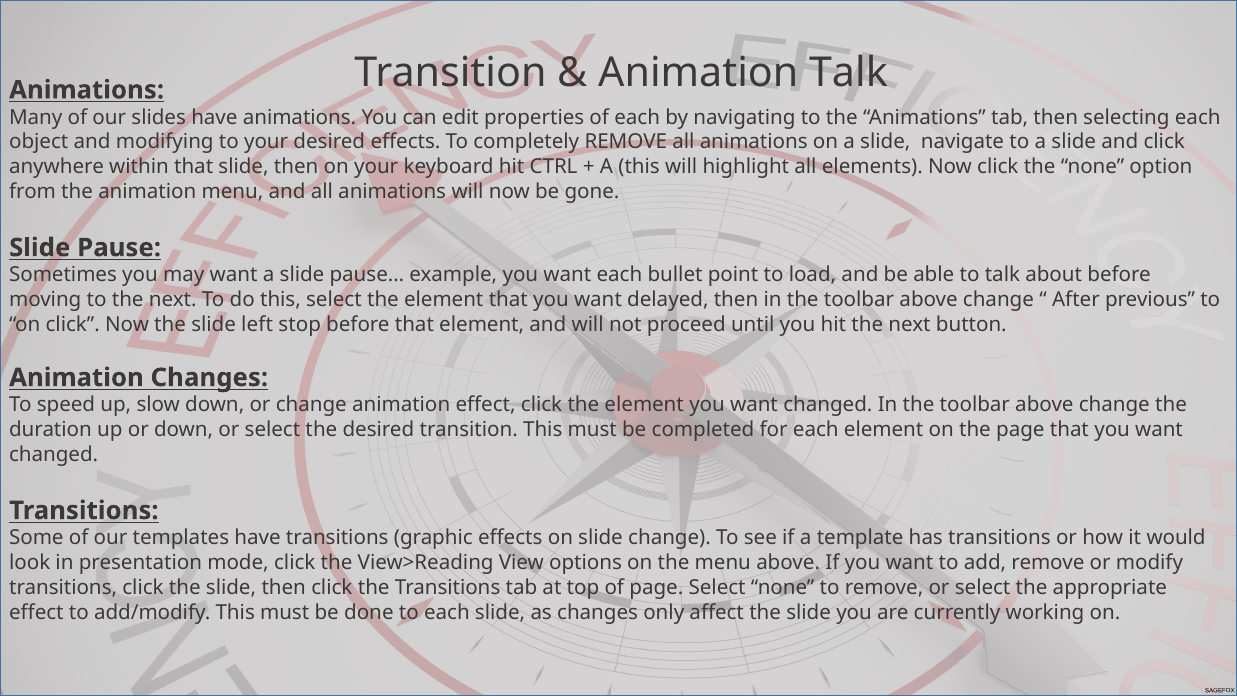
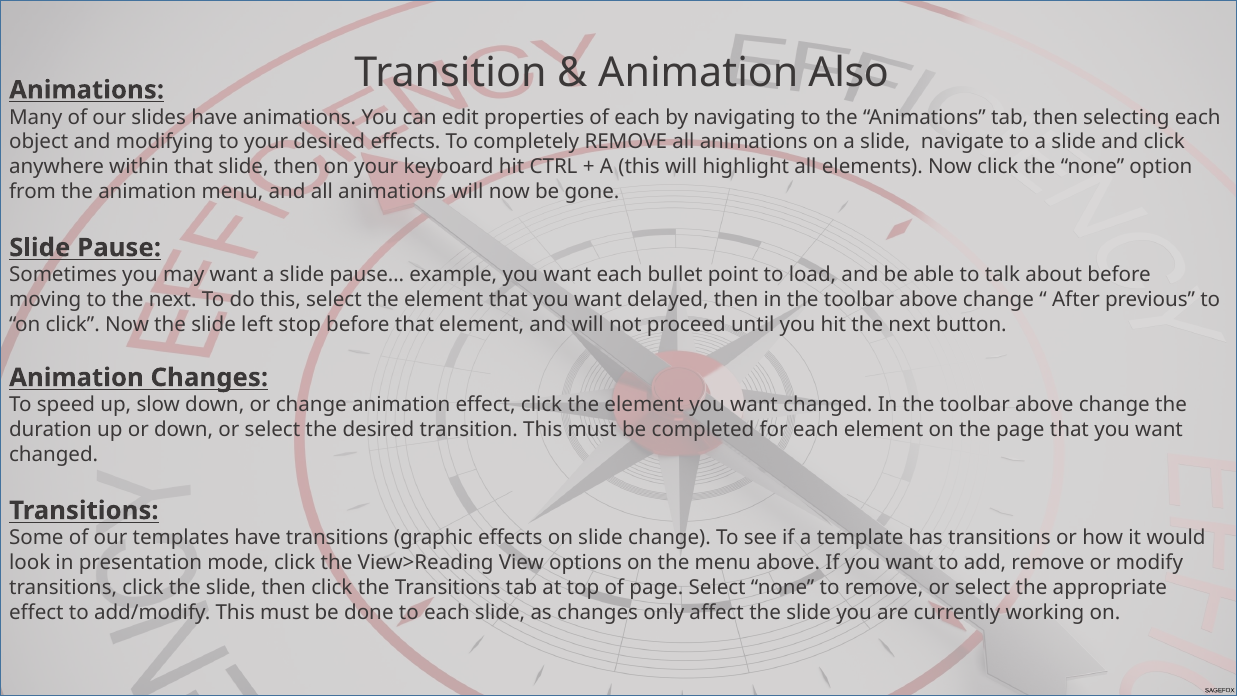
Animation Talk: Talk -> Also
